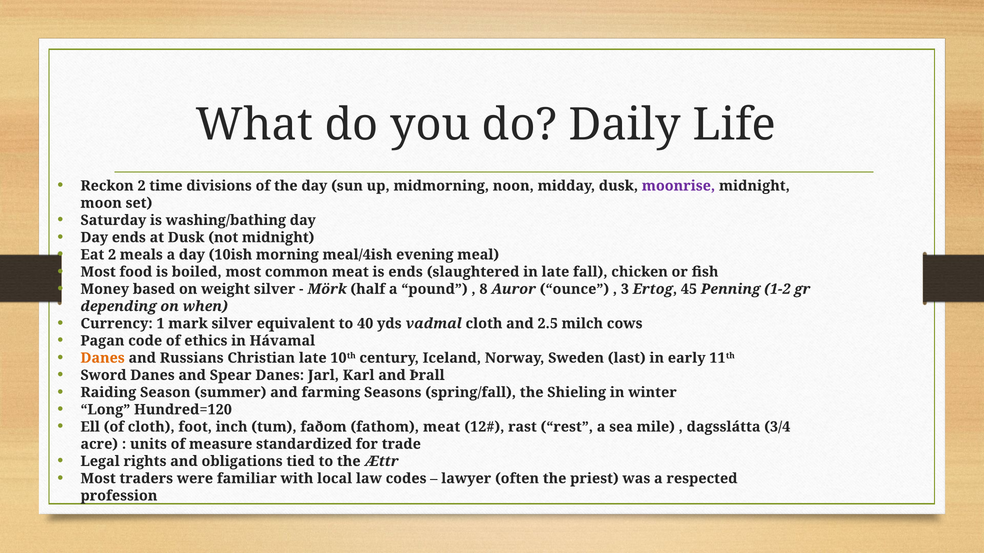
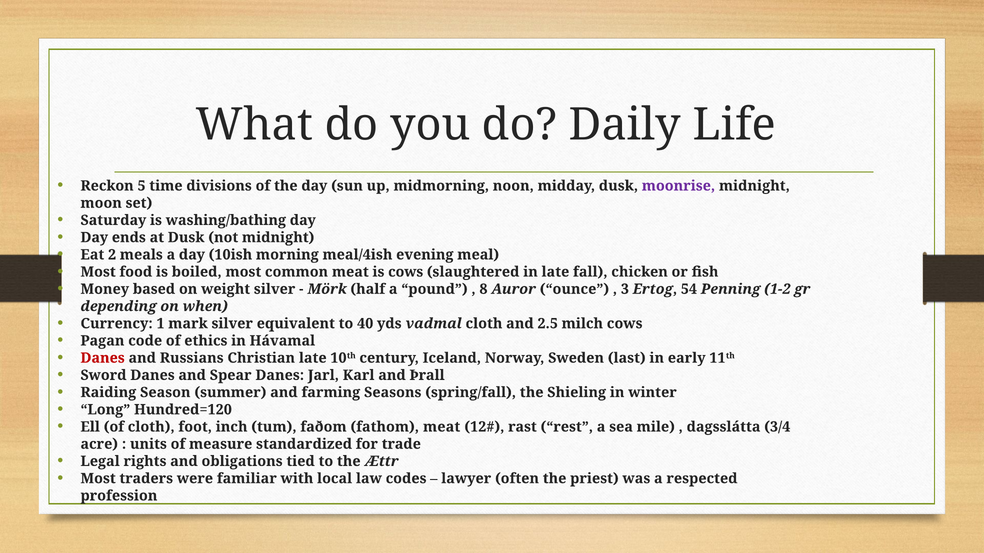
Reckon 2: 2 -> 5
is ends: ends -> cows
45: 45 -> 54
Danes at (103, 358) colour: orange -> red
